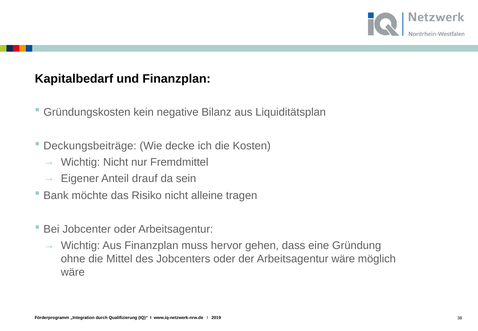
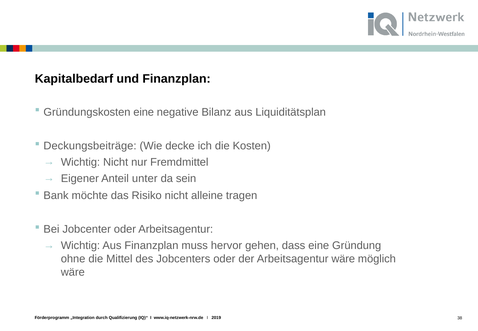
Gründungskosten kein: kein -> eine
drauf: drauf -> unter
